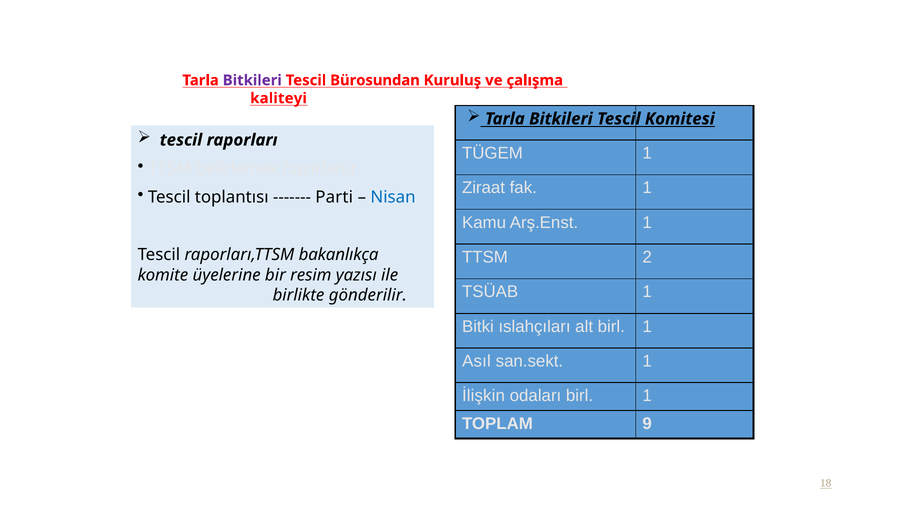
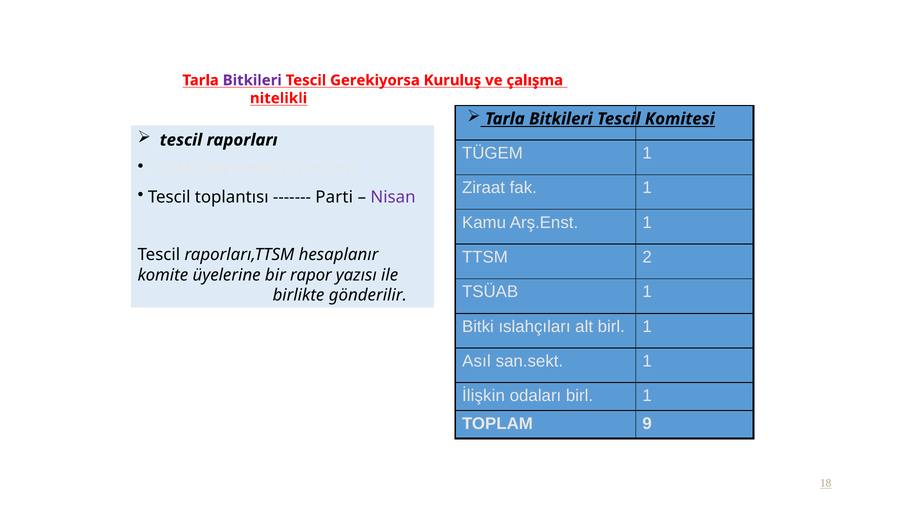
Bürosundan: Bürosundan -> Gerekiyorsa
kaliteyi: kaliteyi -> nitelikli
Nisan colour: blue -> purple
bakanlıkça: bakanlıkça -> hesaplanır
resim: resim -> rapor
